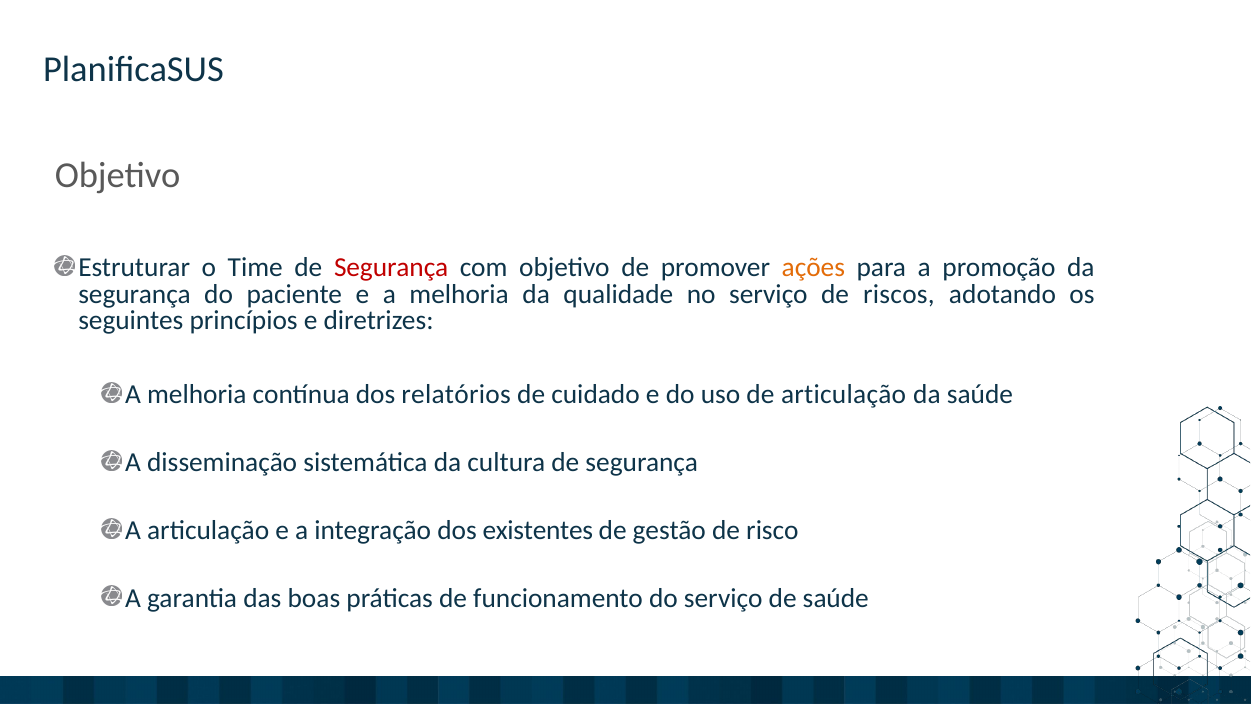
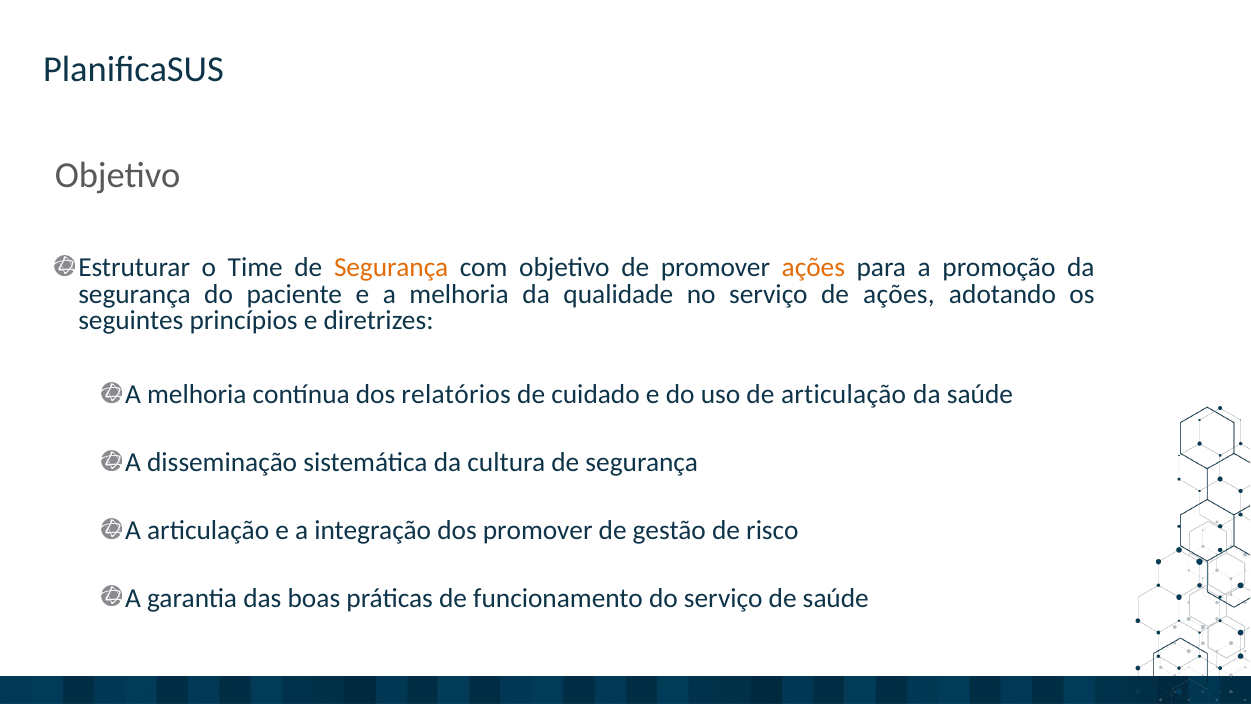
Segurança at (391, 267) colour: red -> orange
de riscos: riscos -> ações
dos existentes: existentes -> promover
